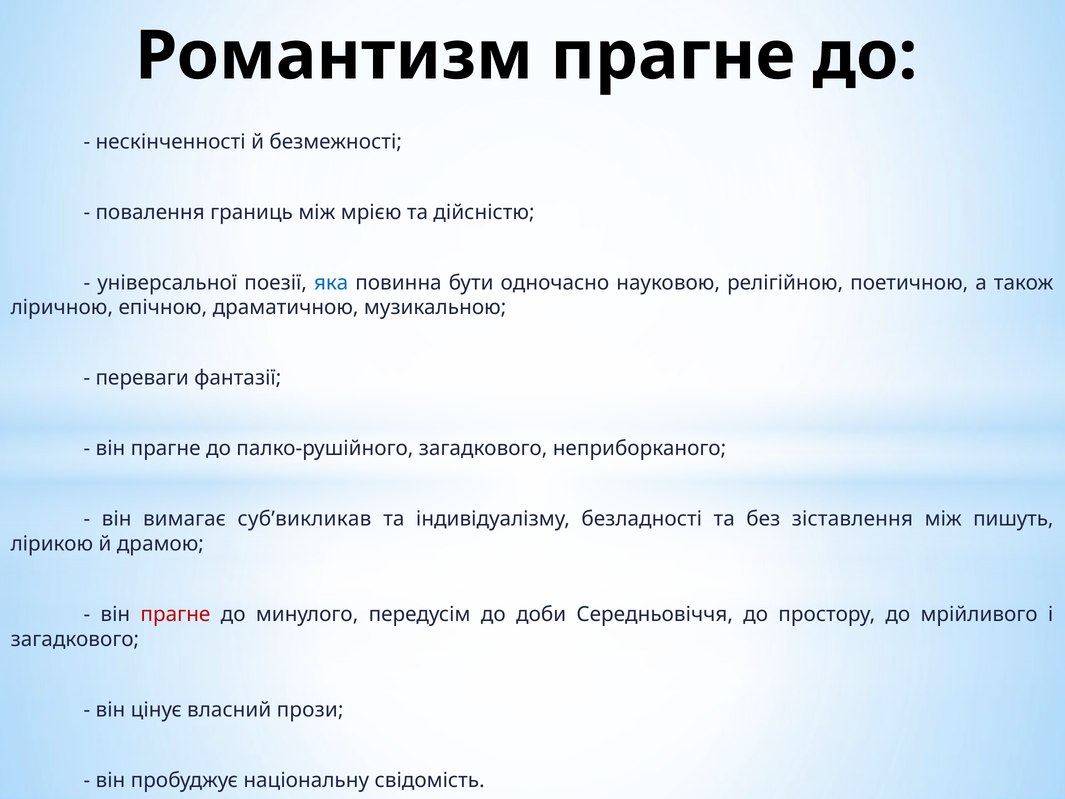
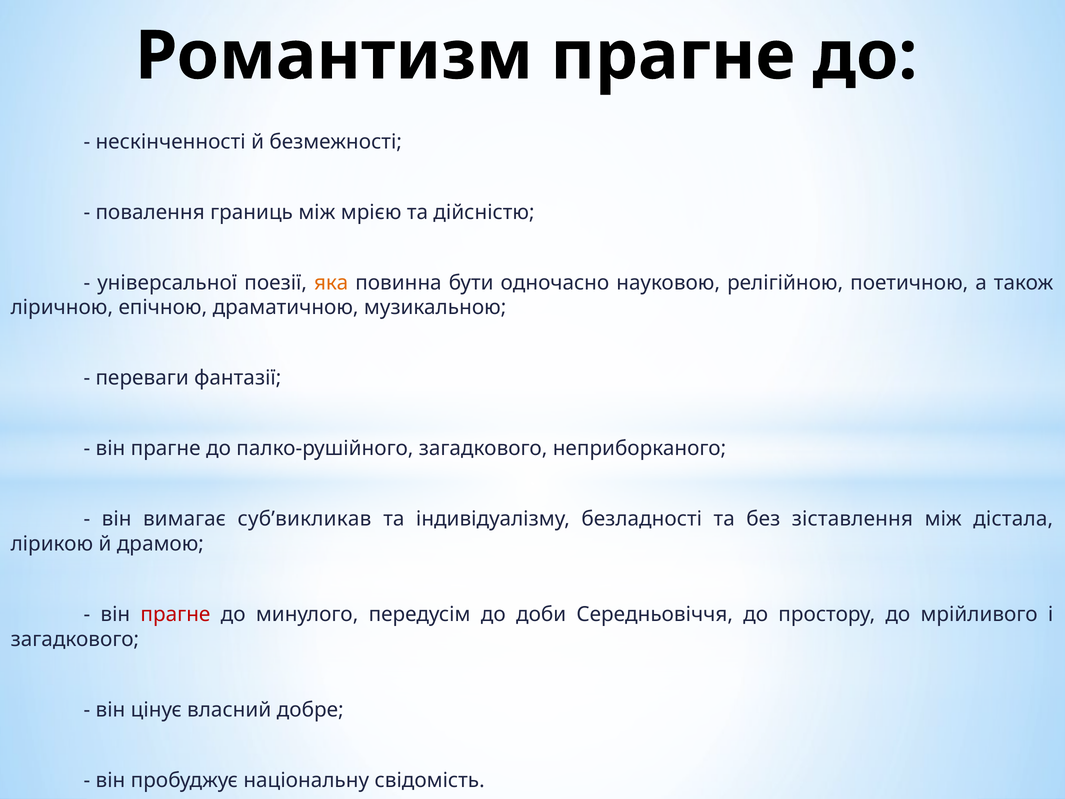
яка colour: blue -> orange
пишуть: пишуть -> дістала
прози: прози -> добре
